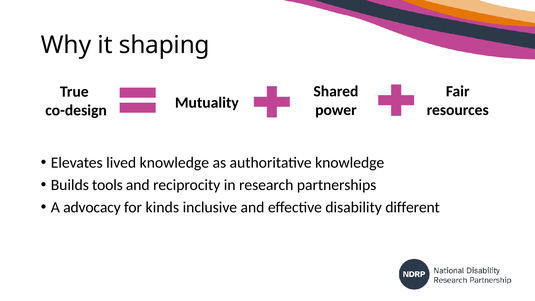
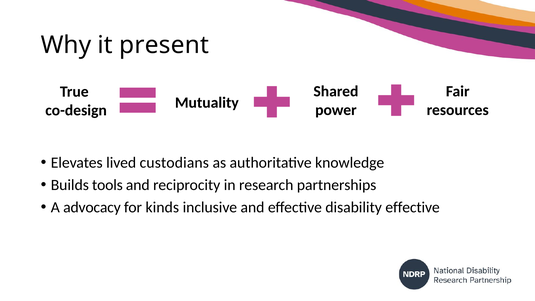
shaping: shaping -> present
lived knowledge: knowledge -> custodians
disability different: different -> effective
